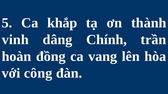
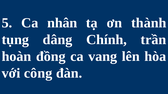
khắp: khắp -> nhân
vinh: vinh -> tụng
